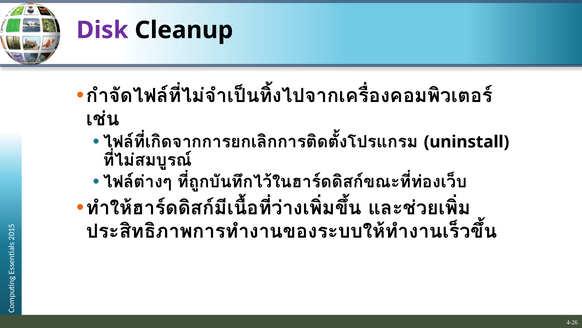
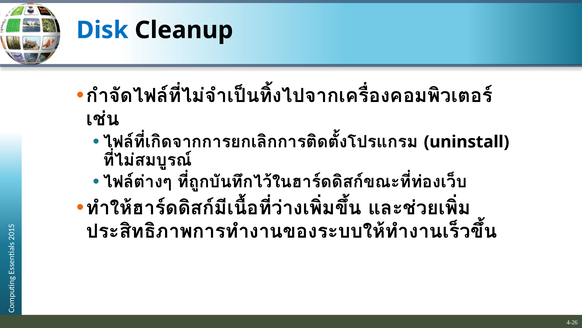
Disk colour: purple -> blue
